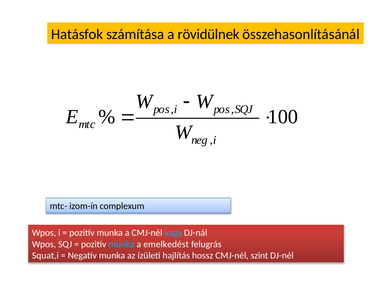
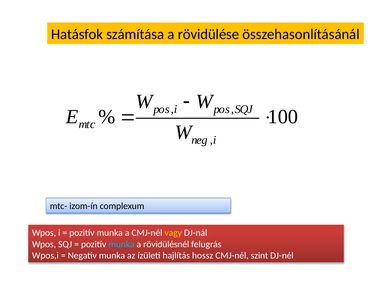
rövidülnek: rövidülnek -> rövidülése
vagy colour: light blue -> yellow
emelkedést: emelkedést -> rövidülésnél
Squat,i: Squat,i -> Wpos,i
